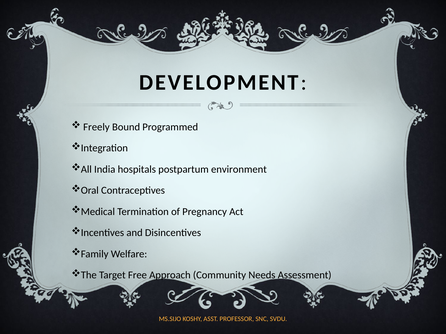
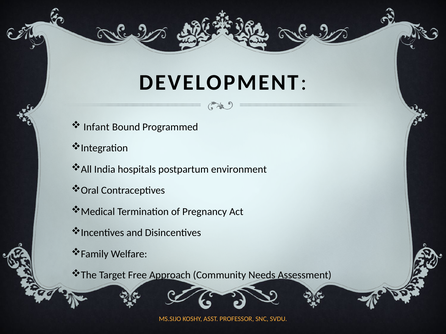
Freely: Freely -> Infant
